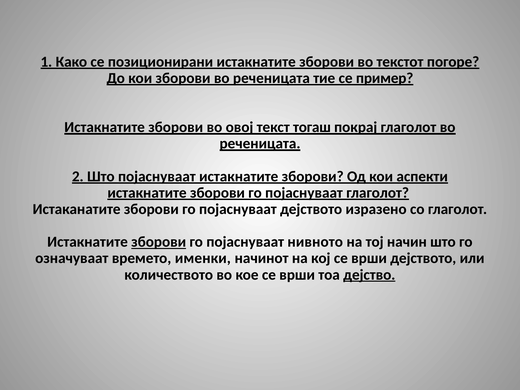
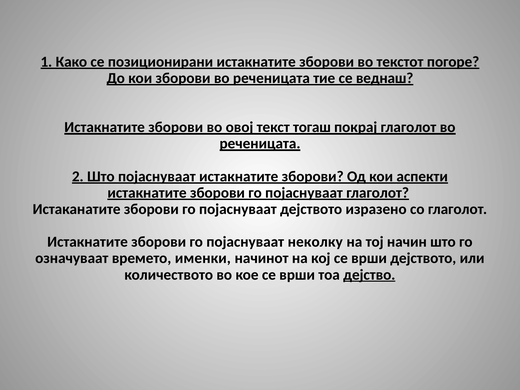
пример: пример -> веднаш
зборови at (159, 242) underline: present -> none
нивното: нивното -> неколку
